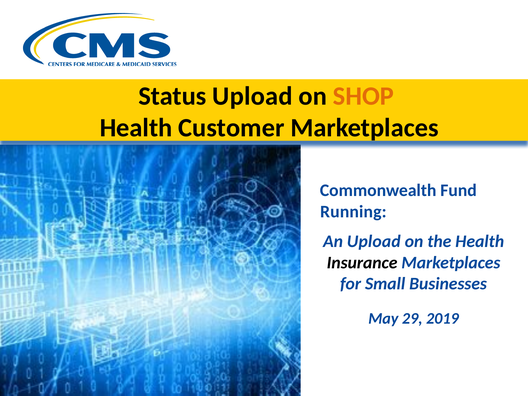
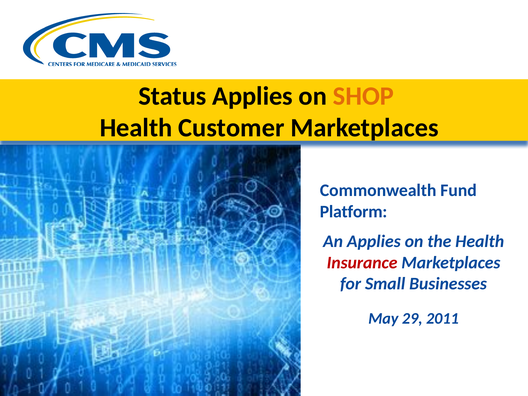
Status Upload: Upload -> Applies
Running: Running -> Platform
An Upload: Upload -> Applies
Insurance colour: black -> red
2019: 2019 -> 2011
